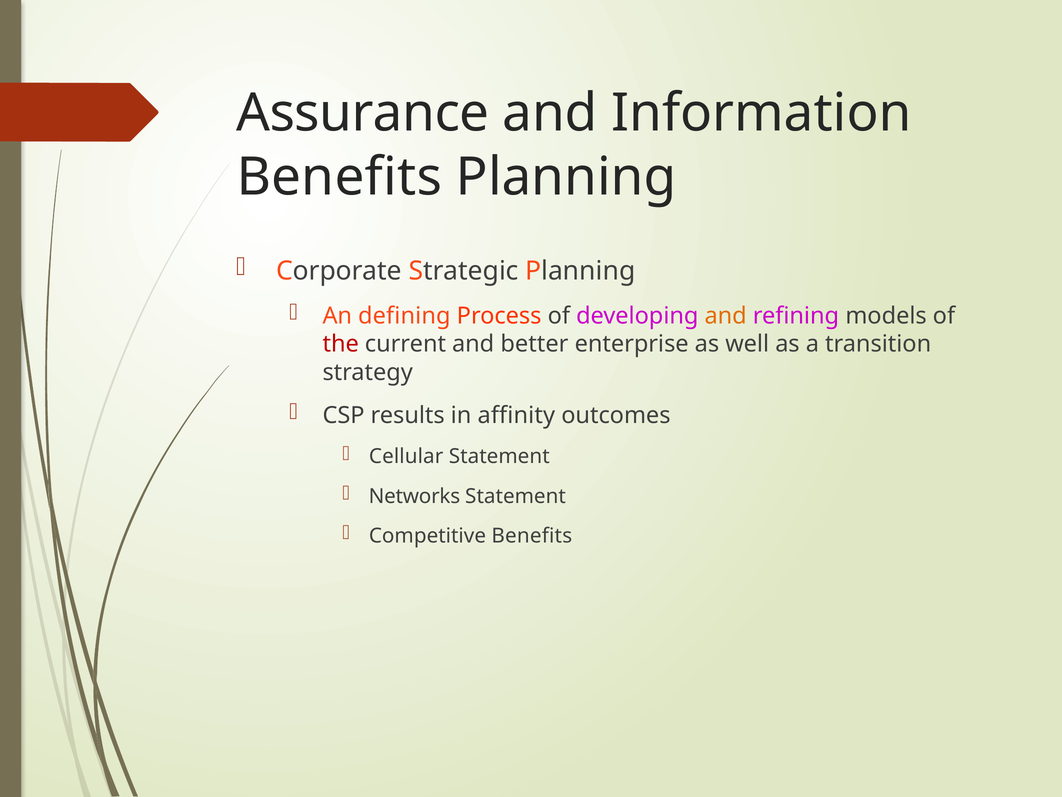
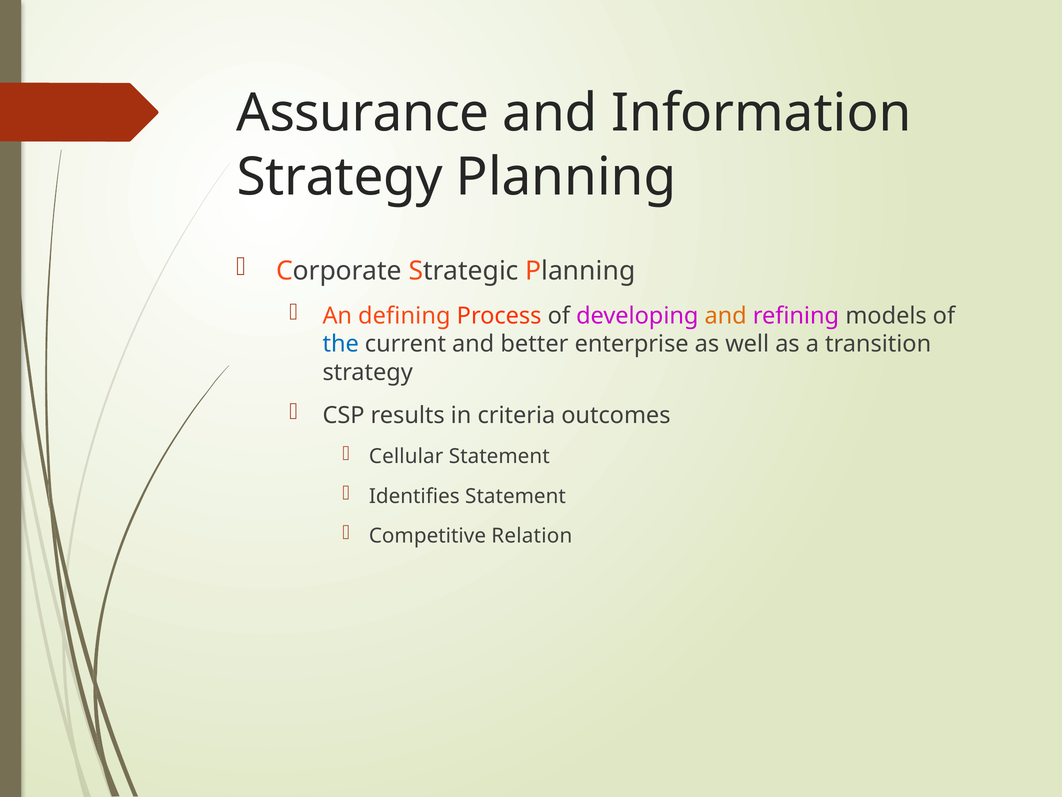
Benefits at (339, 177): Benefits -> Strategy
the colour: red -> blue
affinity: affinity -> criteria
Networks: Networks -> Identifies
Competitive Benefits: Benefits -> Relation
